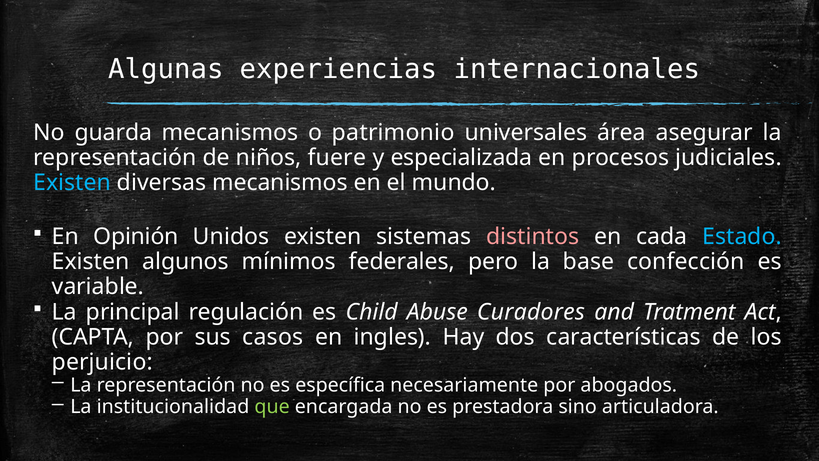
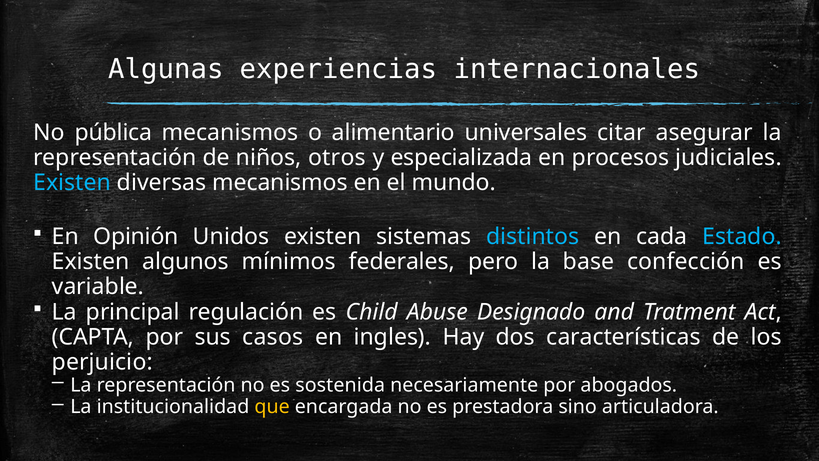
guarda: guarda -> pública
patrimonio: patrimonio -> alimentario
área: área -> citar
fuere: fuere -> otros
distintos colour: pink -> light blue
Curadores: Curadores -> Designado
específica: específica -> sostenida
que colour: light green -> yellow
